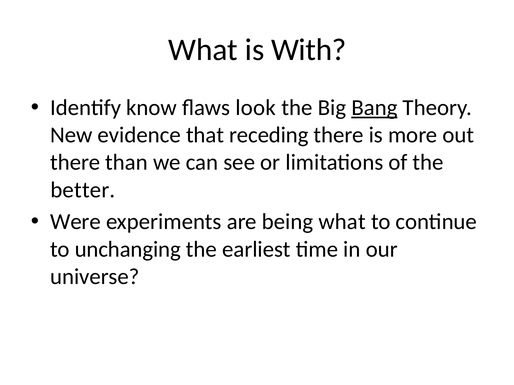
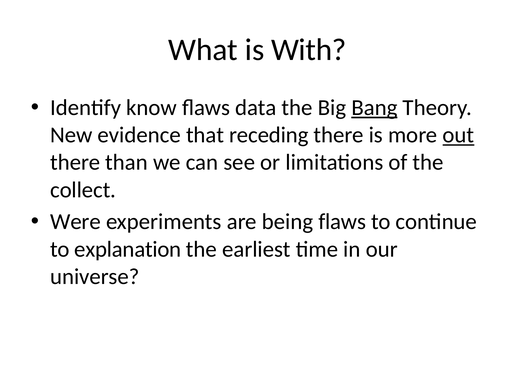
look: look -> data
out underline: none -> present
better: better -> collect
being what: what -> flaws
unchanging: unchanging -> explanation
